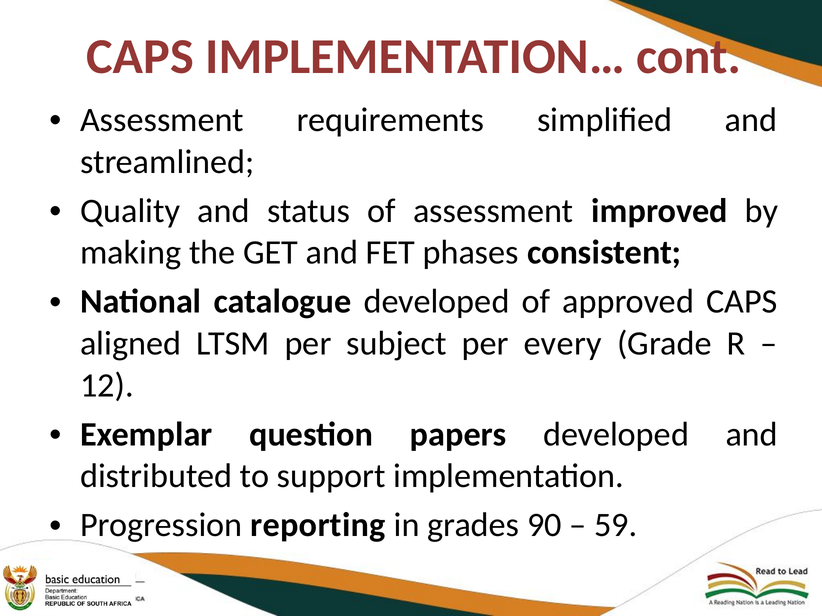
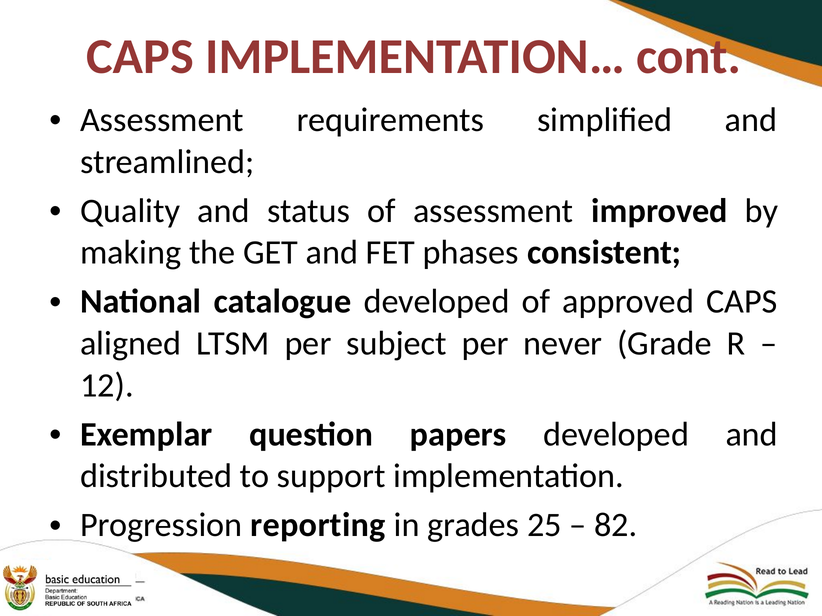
every: every -> never
90: 90 -> 25
59: 59 -> 82
